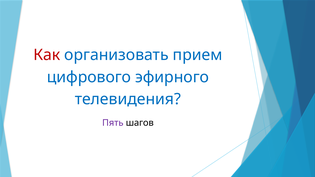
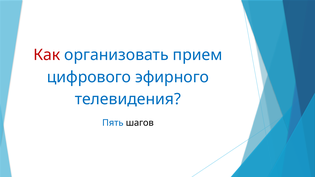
Пять colour: purple -> blue
